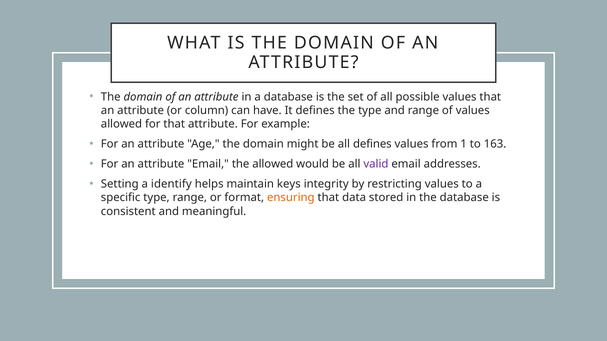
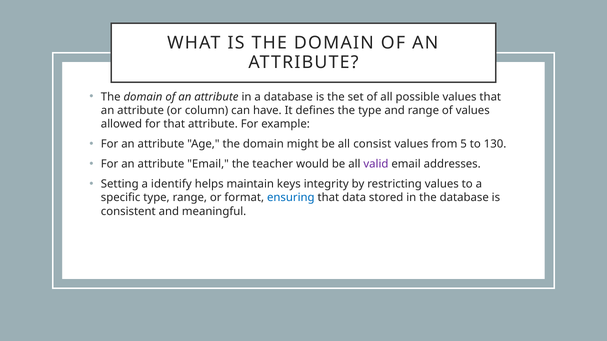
all defines: defines -> consist
1: 1 -> 5
163: 163 -> 130
the allowed: allowed -> teacher
ensuring colour: orange -> blue
